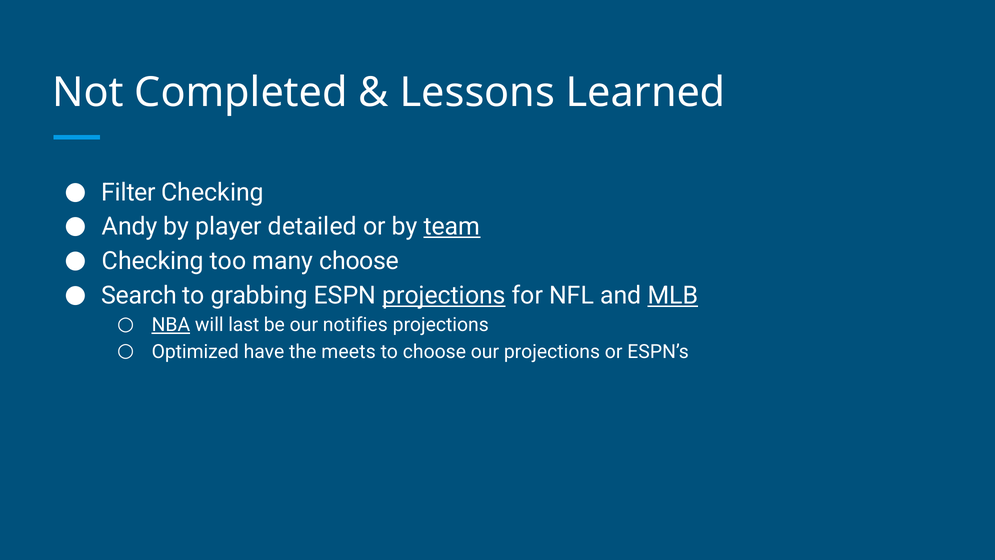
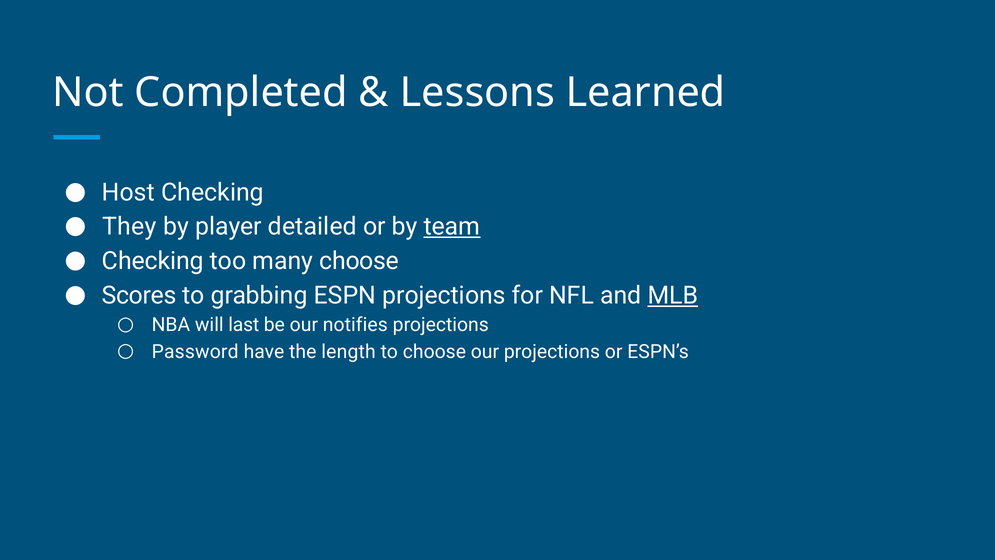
Filter: Filter -> Host
Andy: Andy -> They
Search: Search -> Scores
projections at (444, 295) underline: present -> none
NBA underline: present -> none
Optimized: Optimized -> Password
meets: meets -> length
